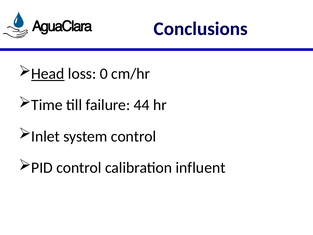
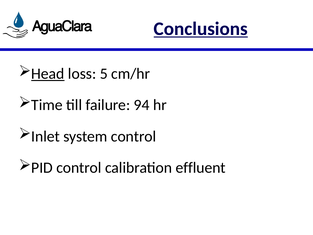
Conclusions underline: none -> present
0: 0 -> 5
44: 44 -> 94
influent: influent -> effluent
